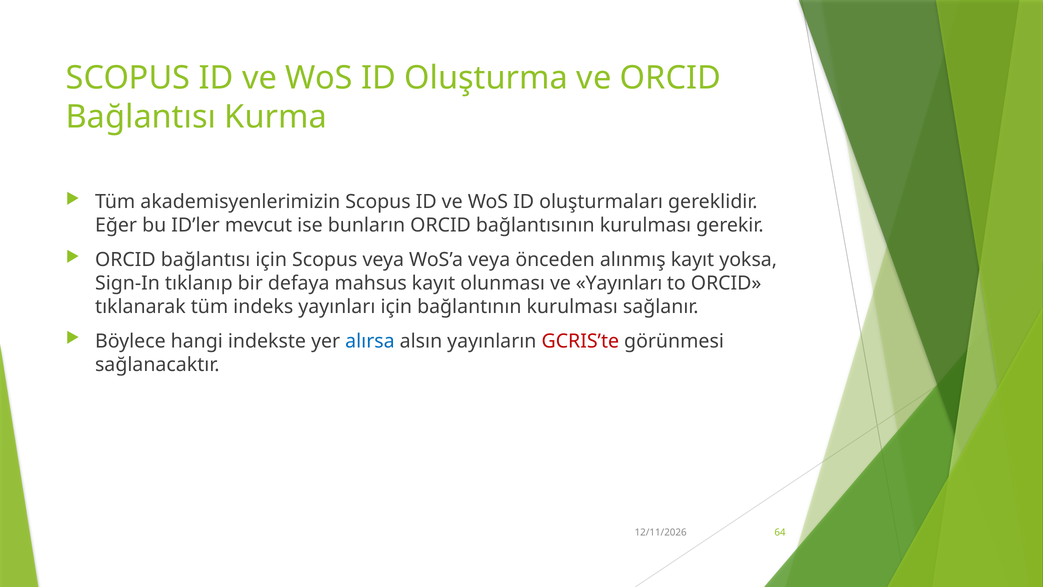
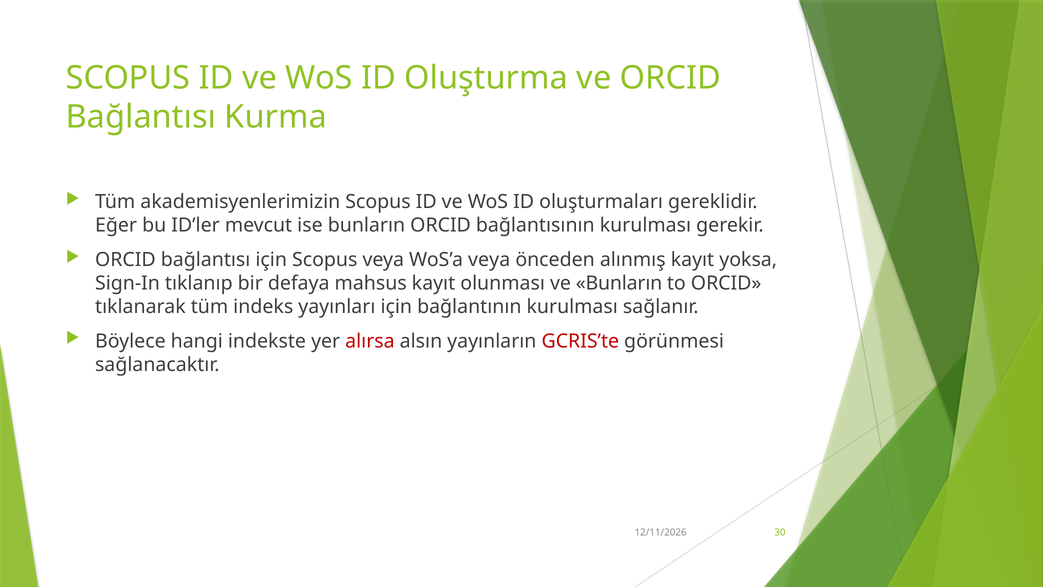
ve Yayınları: Yayınları -> Bunların
alırsa colour: blue -> red
64: 64 -> 30
